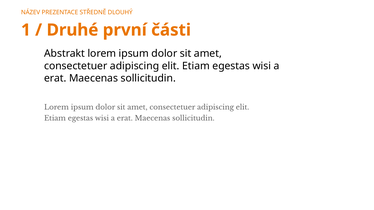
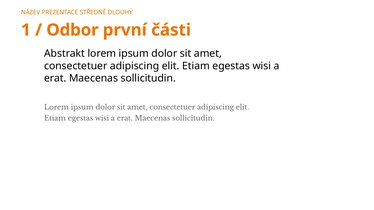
Druhé: Druhé -> Odbor
